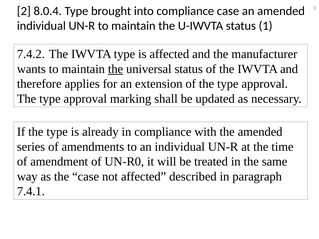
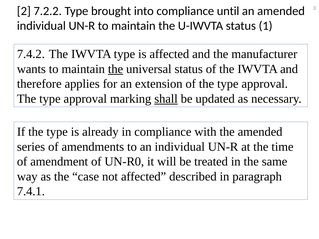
8.0.4: 8.0.4 -> 7.2.2
compliance case: case -> until
shall underline: none -> present
